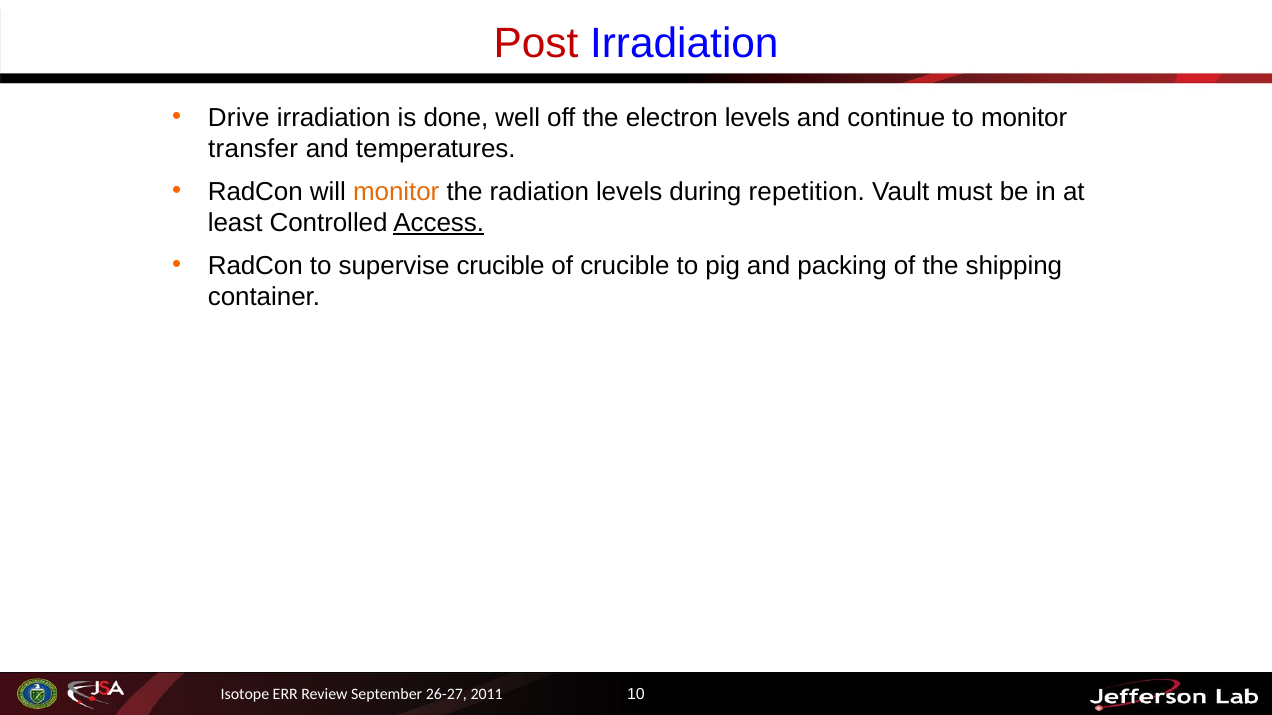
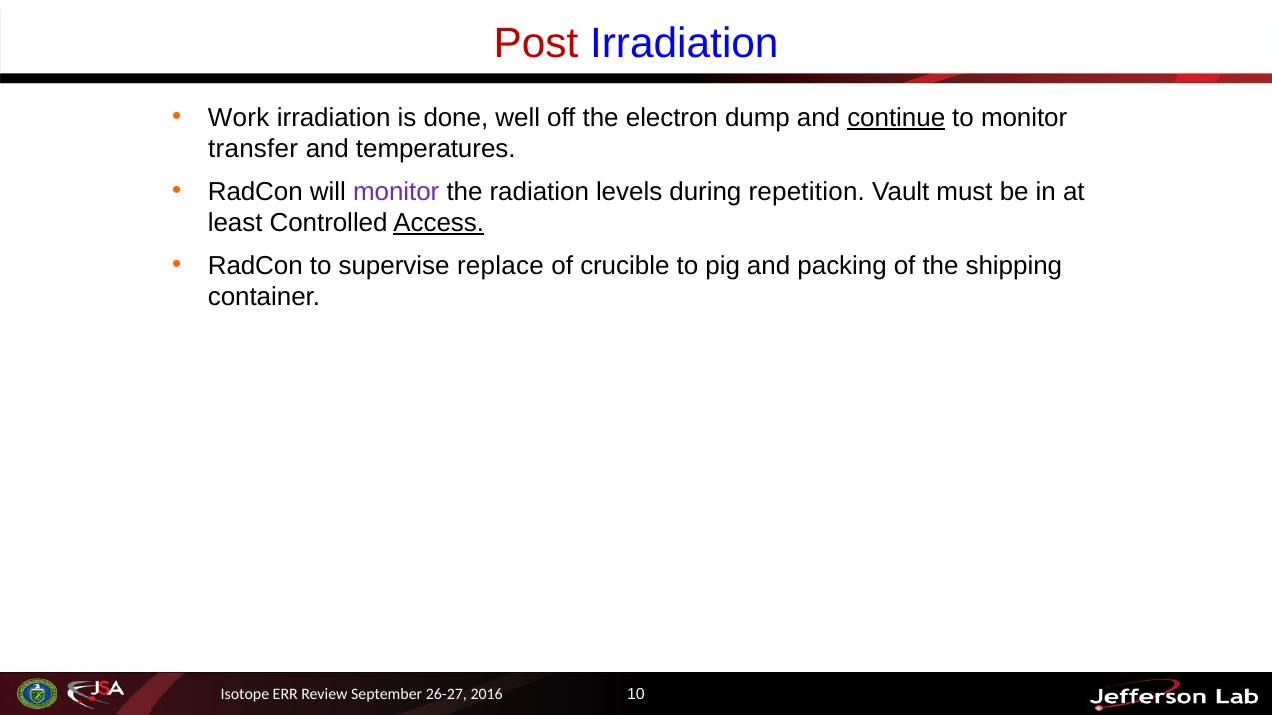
Drive: Drive -> Work
electron levels: levels -> dump
continue underline: none -> present
monitor at (396, 192) colour: orange -> purple
supervise crucible: crucible -> replace
2011: 2011 -> 2016
